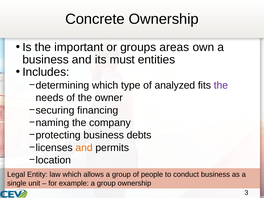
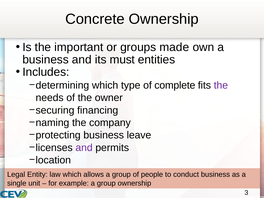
areas: areas -> made
analyzed: analyzed -> complete
debts: debts -> leave
and at (84, 148) colour: orange -> purple
